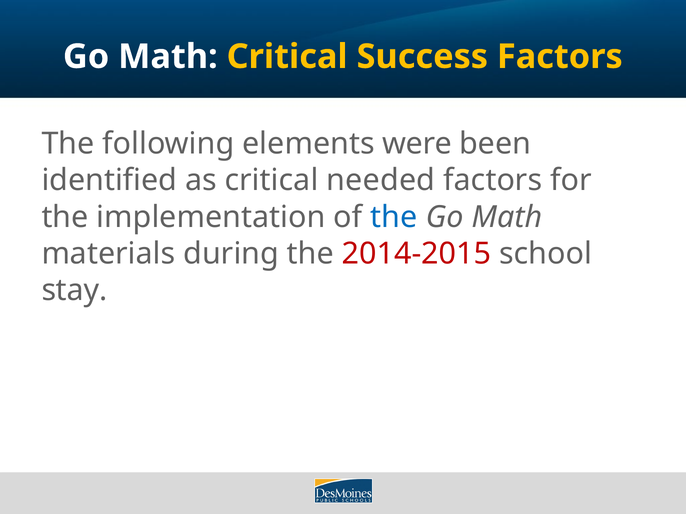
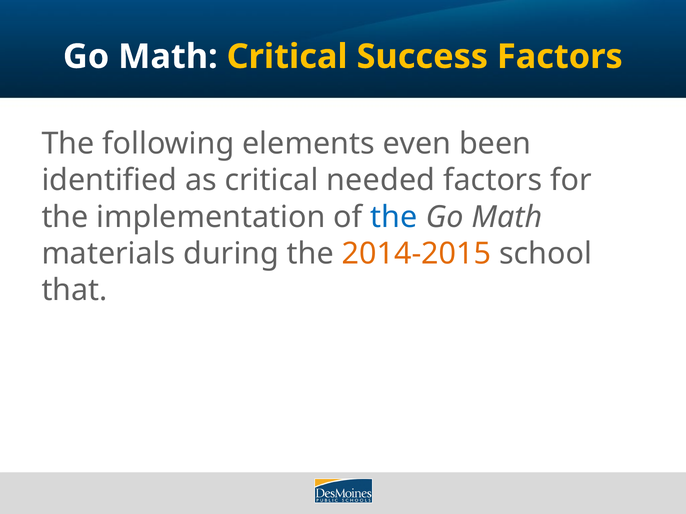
were: were -> even
2014-2015 colour: red -> orange
stay: stay -> that
